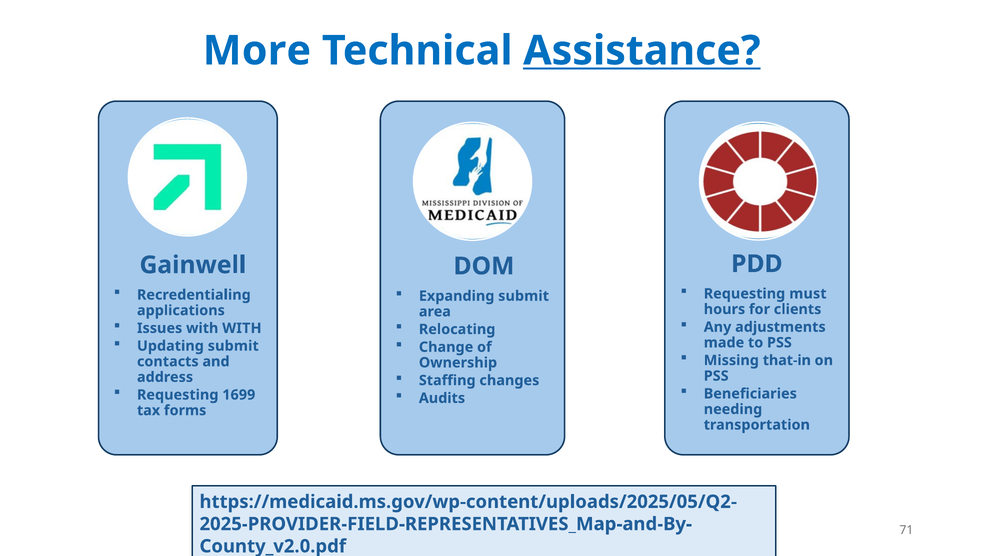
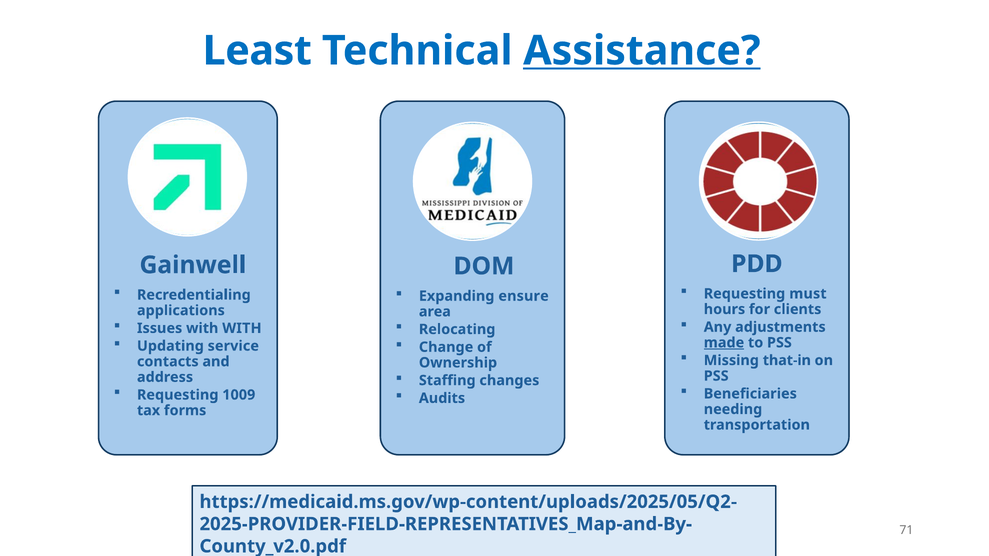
More: More -> Least
Expanding submit: submit -> ensure
Updating submit: submit -> service
made underline: none -> present
1699: 1699 -> 1009
